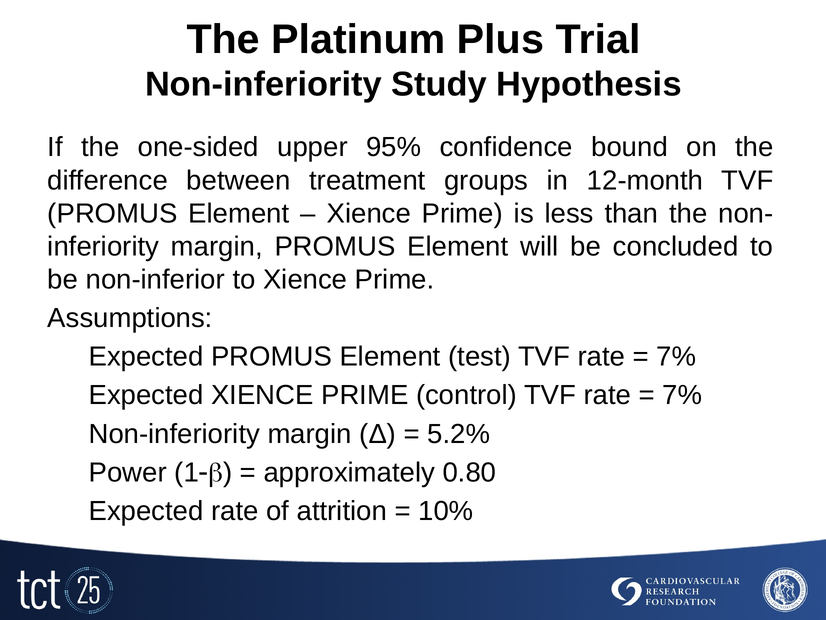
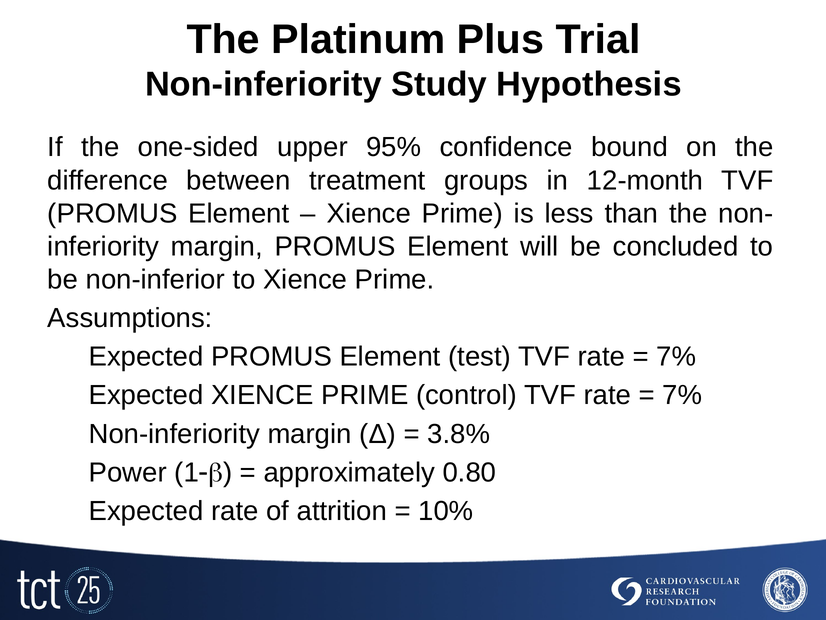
5.2%: 5.2% -> 3.8%
